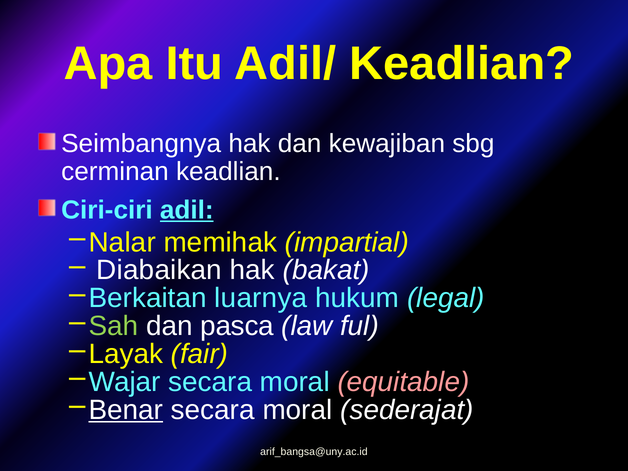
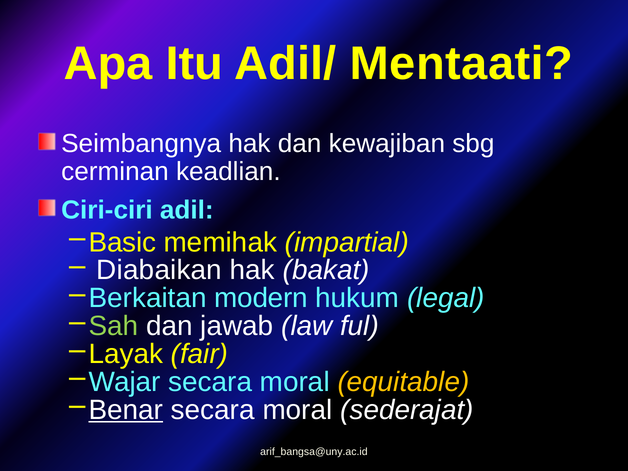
Adil/ Keadlian: Keadlian -> Mentaati
adil underline: present -> none
Nalar: Nalar -> Basic
luarnya: luarnya -> modern
pasca: pasca -> jawab
equitable colour: pink -> yellow
